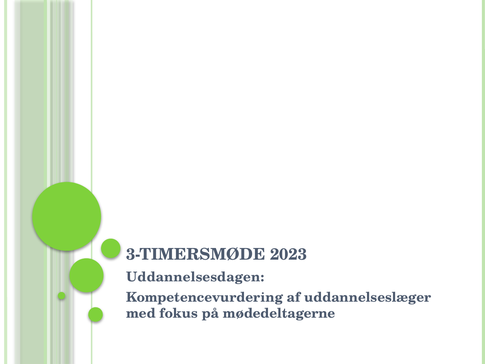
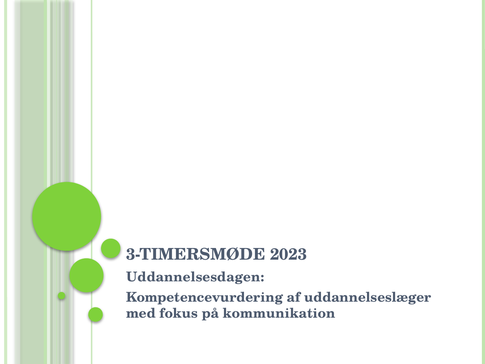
mødedeltagerne: mødedeltagerne -> kommunikation
